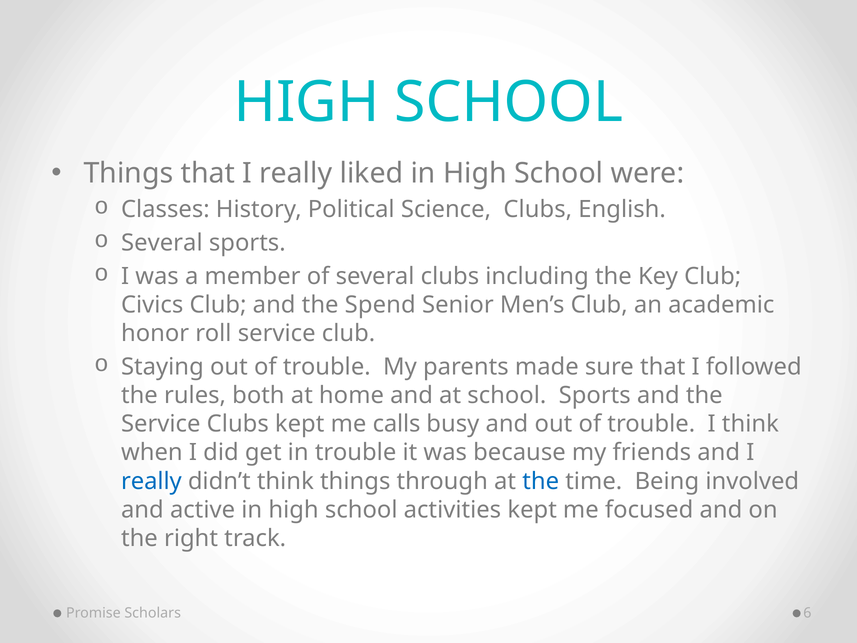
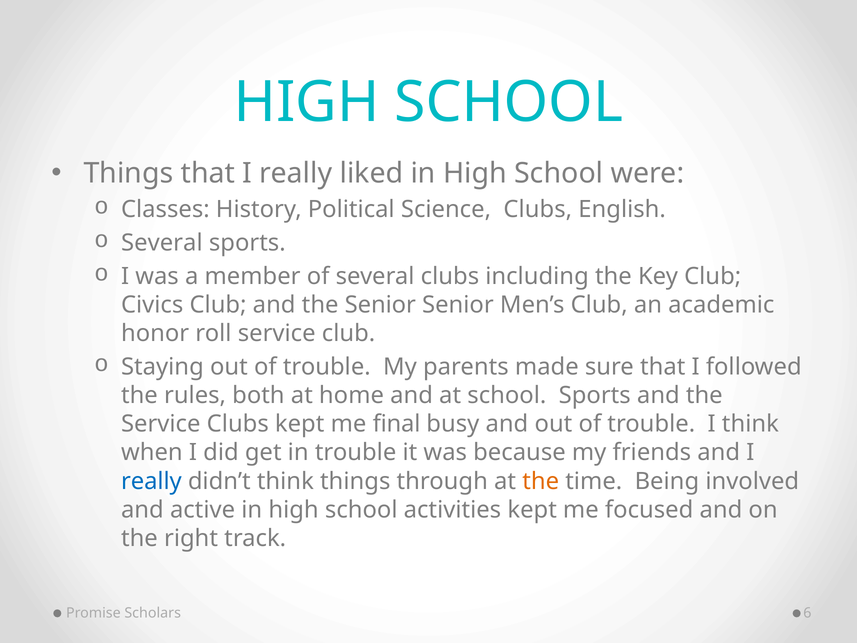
the Spend: Spend -> Senior
calls: calls -> final
the at (541, 481) colour: blue -> orange
